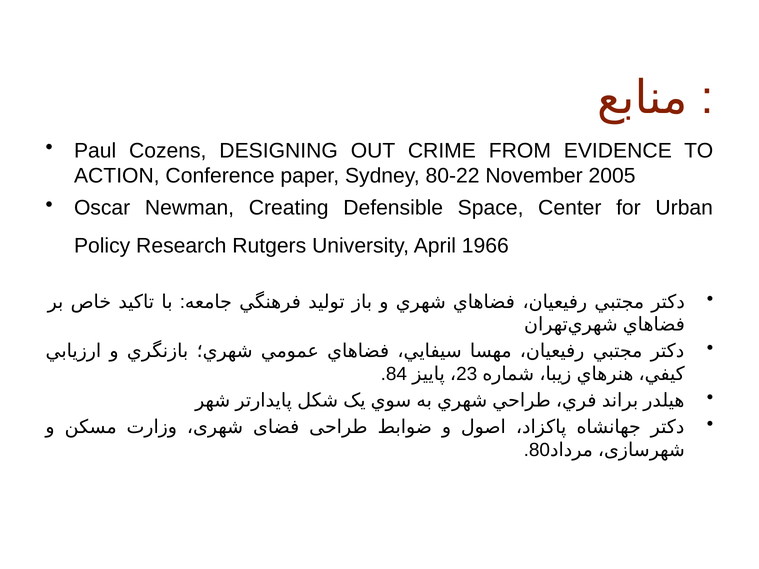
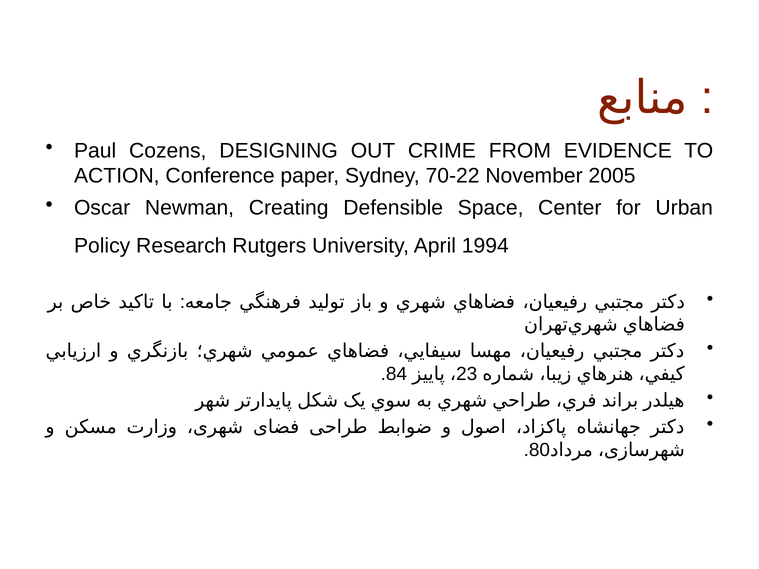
80-22: 80-22 -> 70-22
1966: 1966 -> 1994
